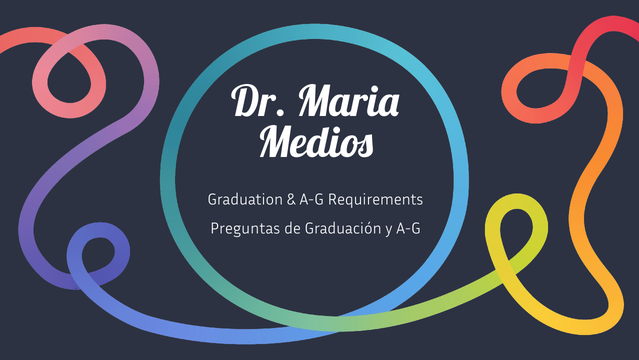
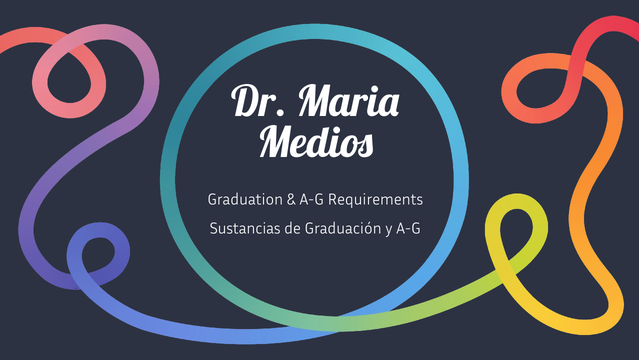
Preguntas: Preguntas -> Sustancias
